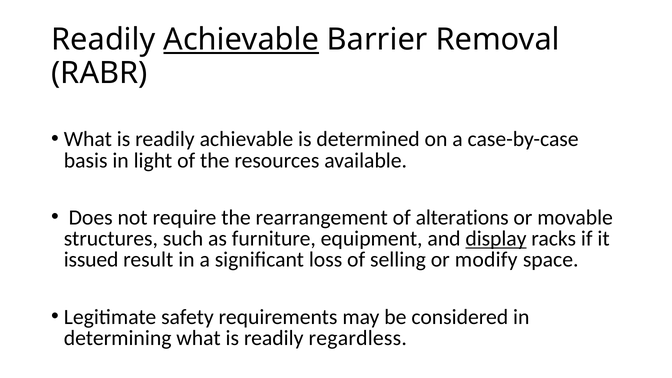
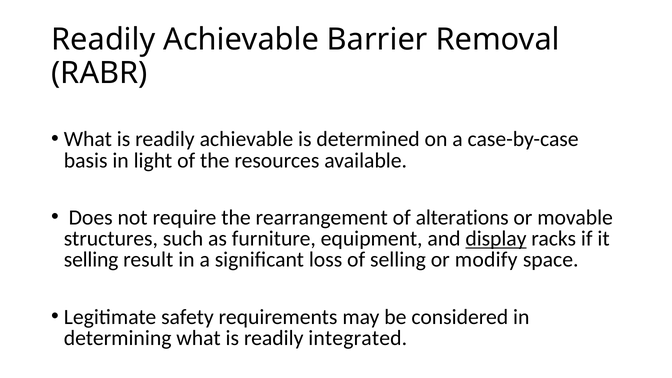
Achievable at (241, 40) underline: present -> none
issued at (91, 260): issued -> selling
regardless: regardless -> integrated
